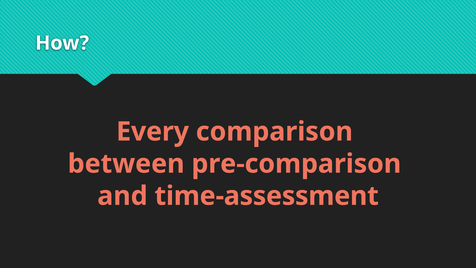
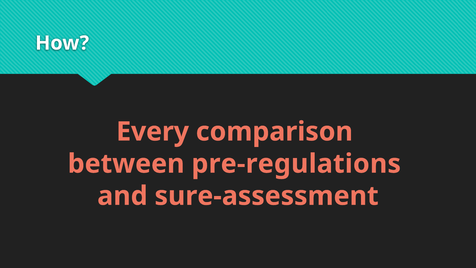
pre-comparison: pre-comparison -> pre-regulations
time-assessment: time-assessment -> sure-assessment
